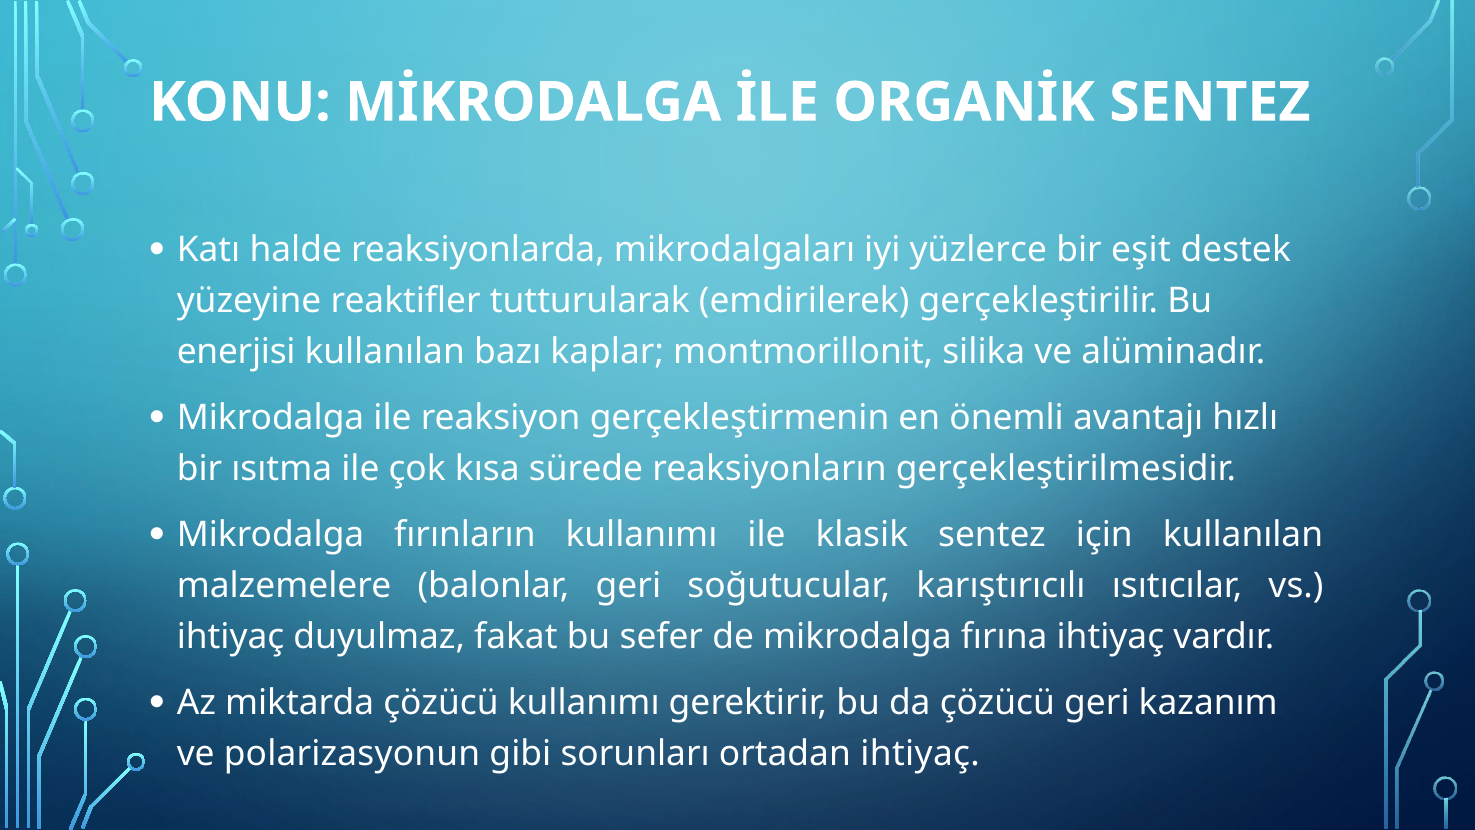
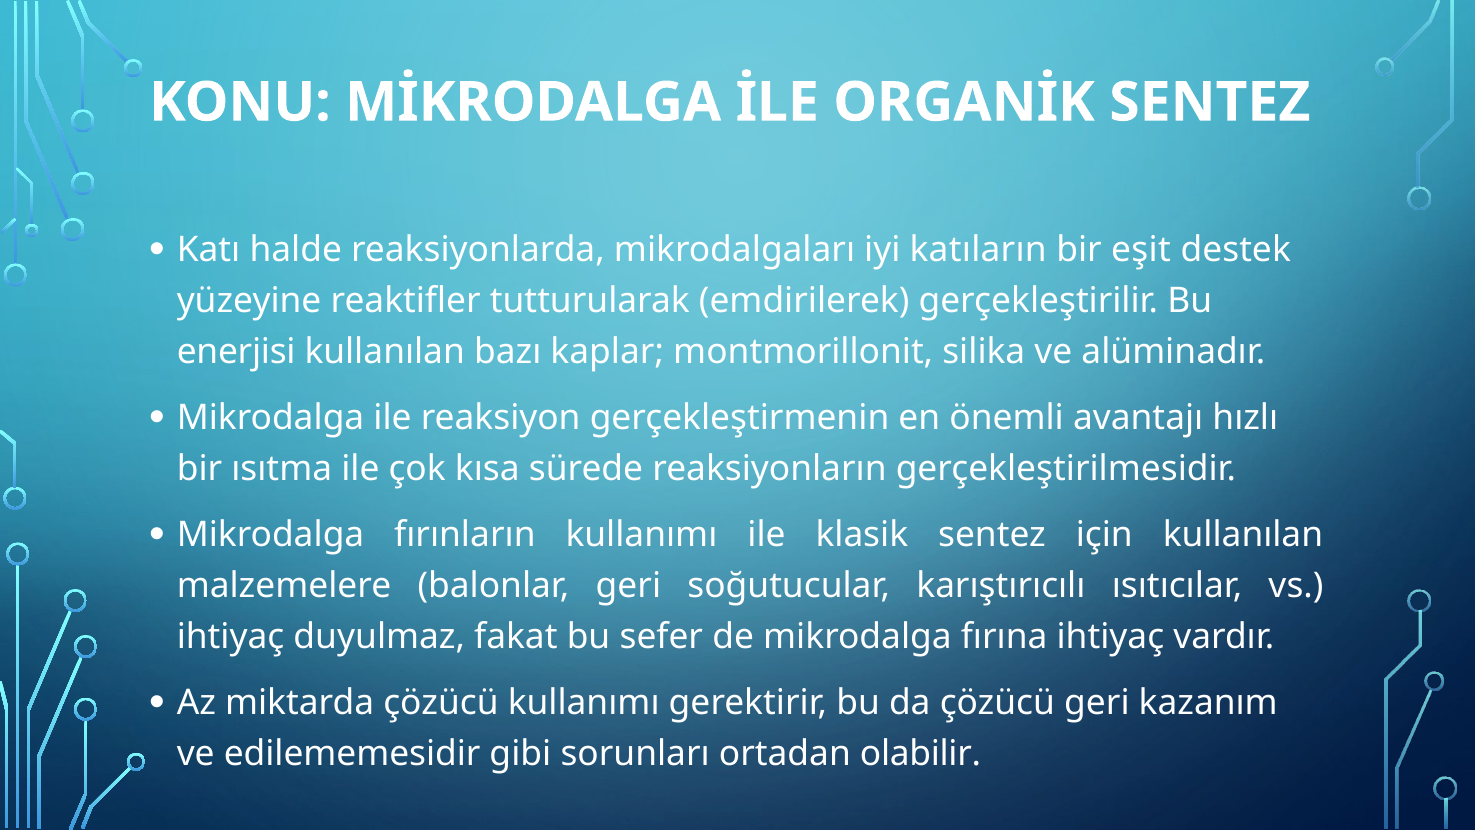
yüzlerce: yüzlerce -> katıların
polarizasyonun: polarizasyonun -> edilememesidir
ortadan ihtiyaç: ihtiyaç -> olabilir
